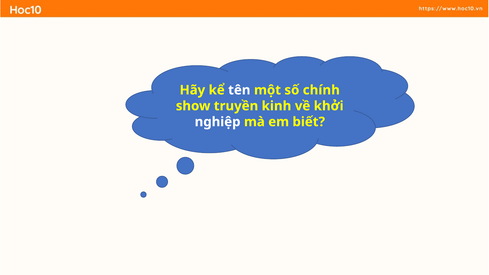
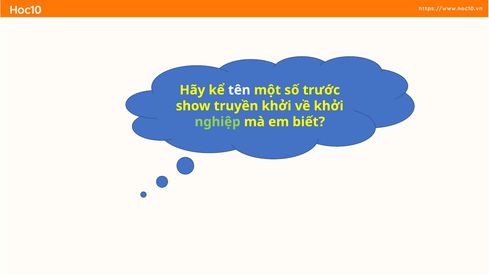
chính: chính -> trước
truyền kinh: kinh -> khởi
nghiệp colour: white -> light green
